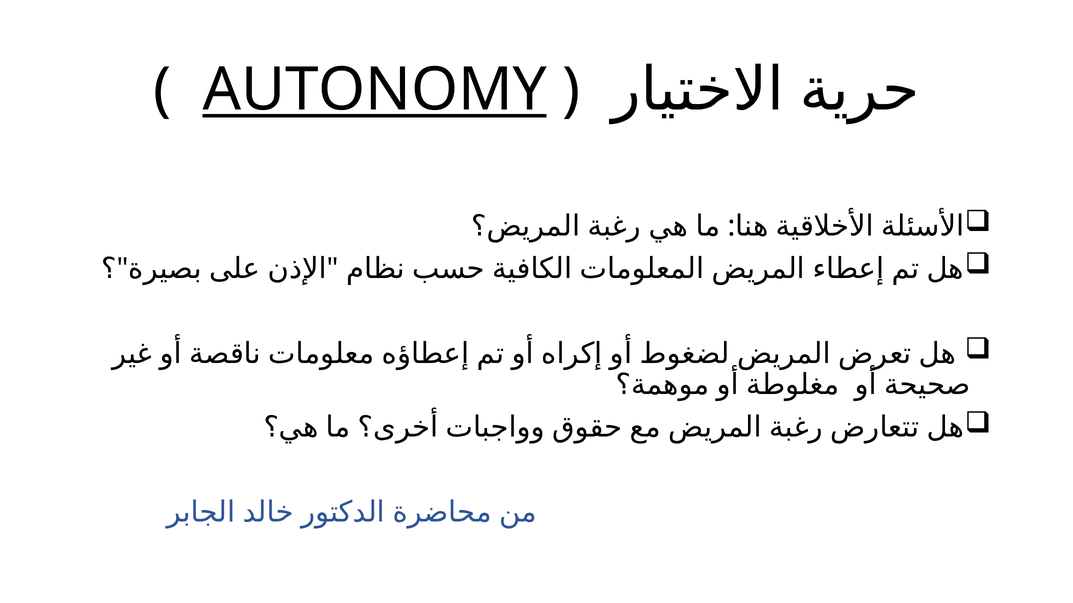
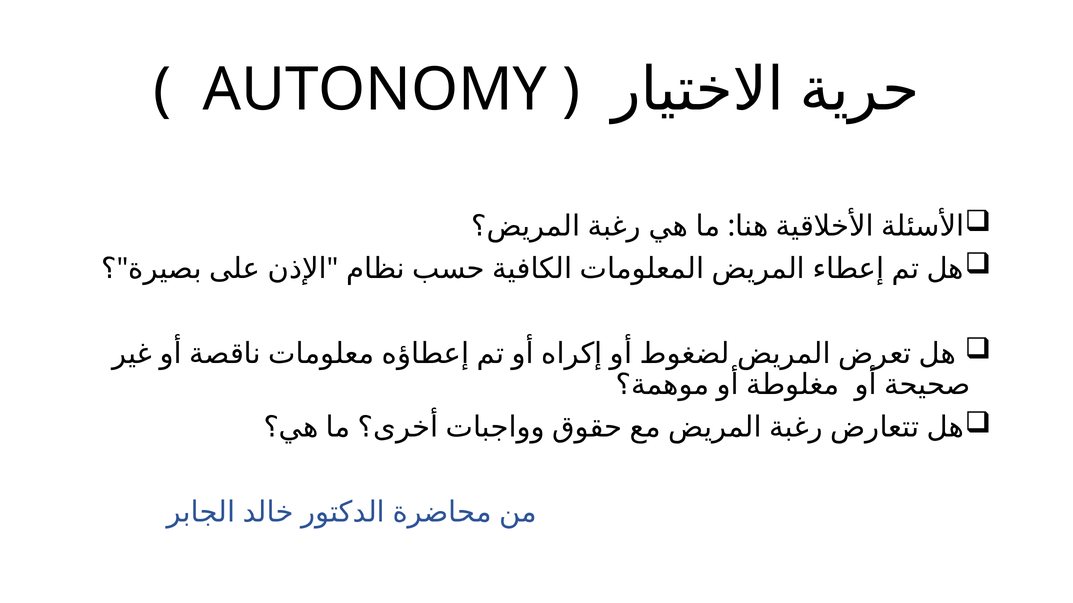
AUTONOMY underline: present -> none
